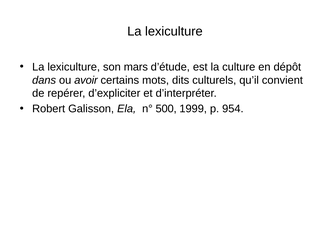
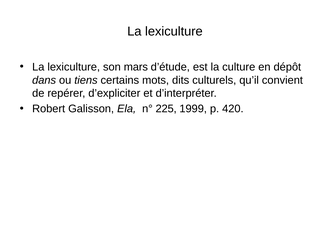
avoir: avoir -> tiens
500: 500 -> 225
954: 954 -> 420
